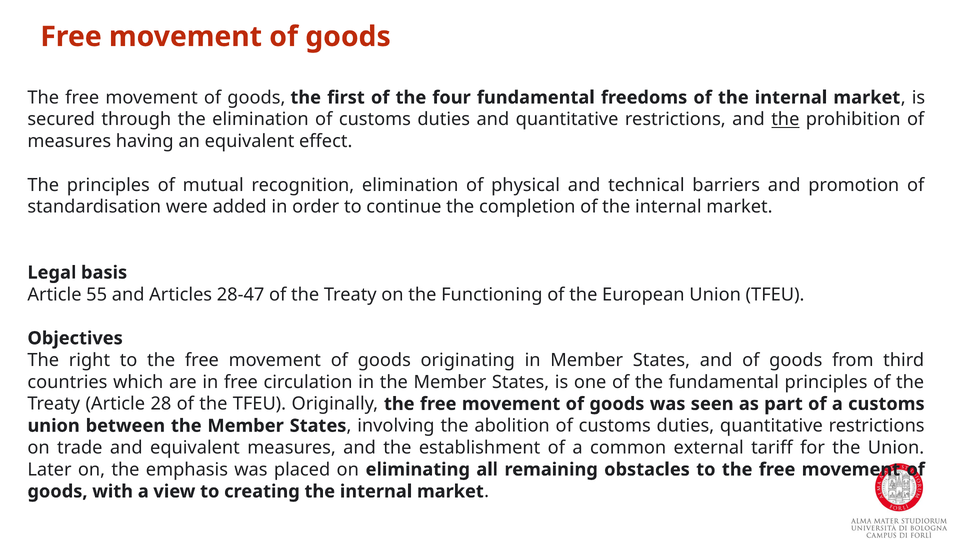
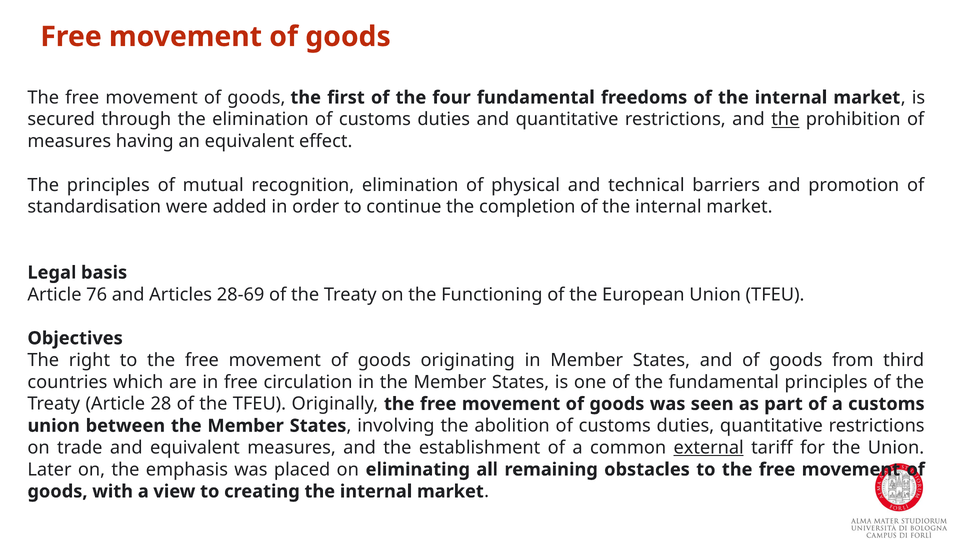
55: 55 -> 76
28-47: 28-47 -> 28-69
external underline: none -> present
